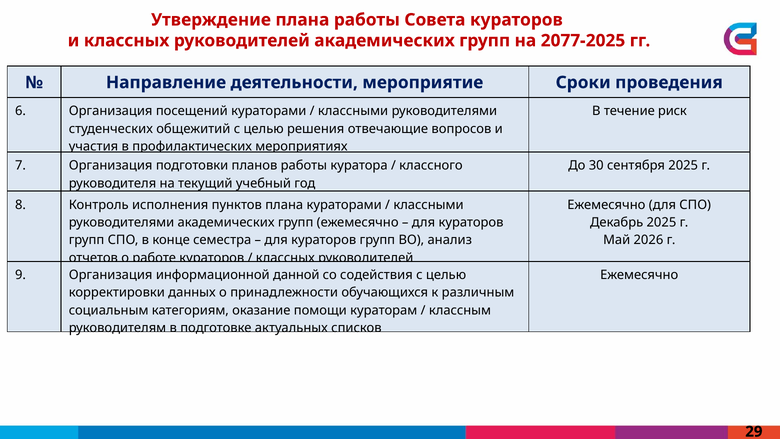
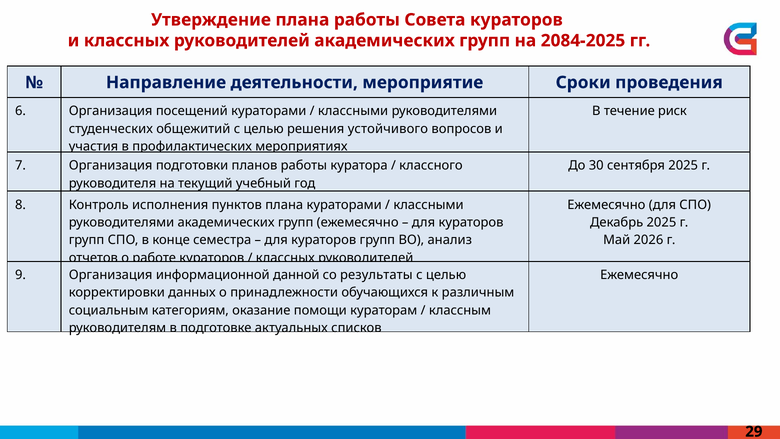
2077-2025: 2077-2025 -> 2084-2025
отвечающие: отвечающие -> устойчивого
содействия: содействия -> результаты
